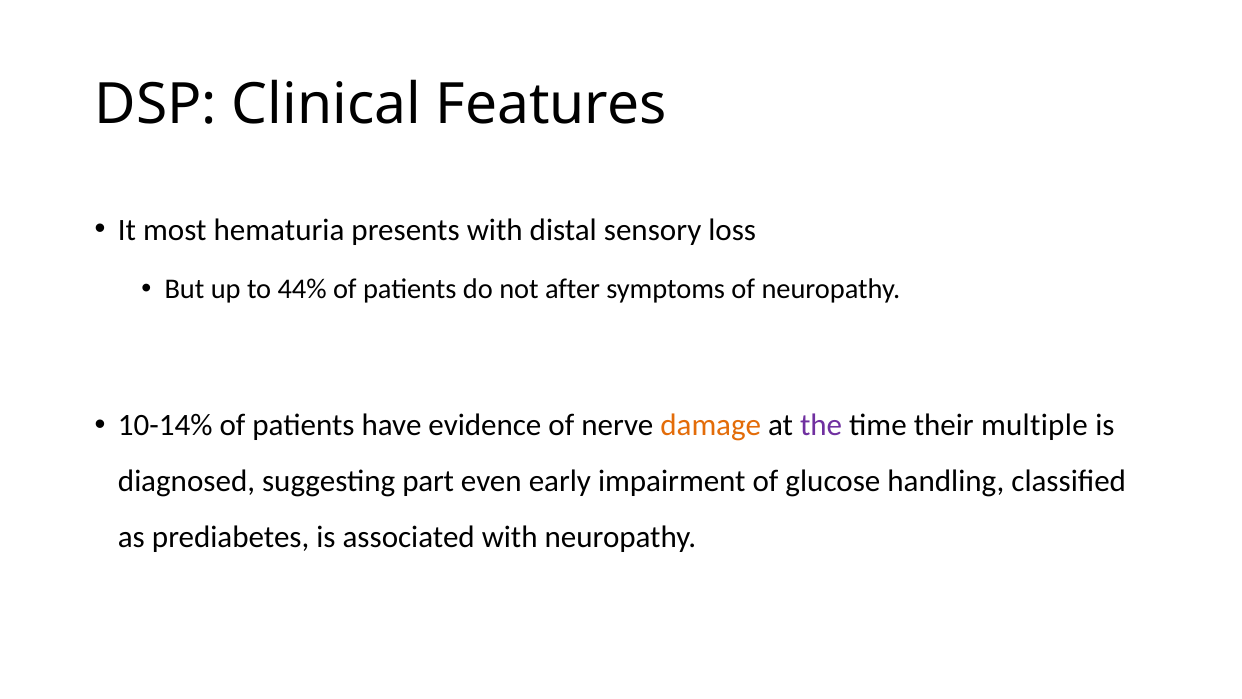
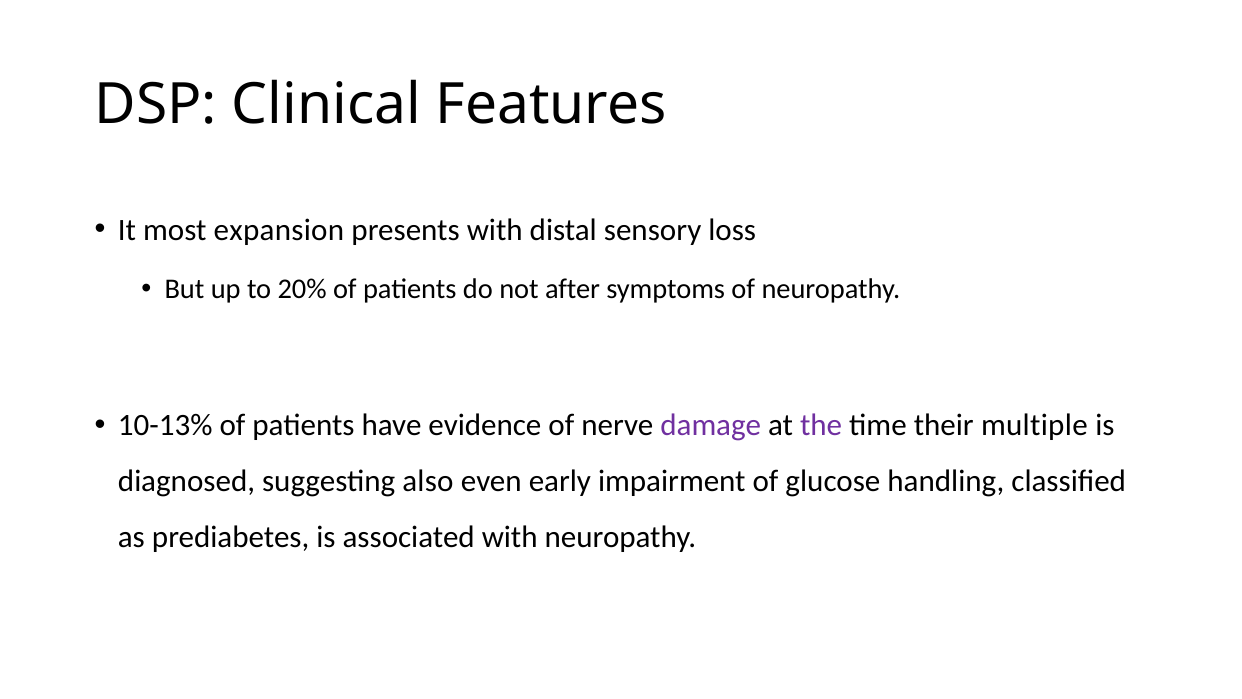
hematuria: hematuria -> expansion
44%: 44% -> 20%
10-14%: 10-14% -> 10-13%
damage colour: orange -> purple
part: part -> also
